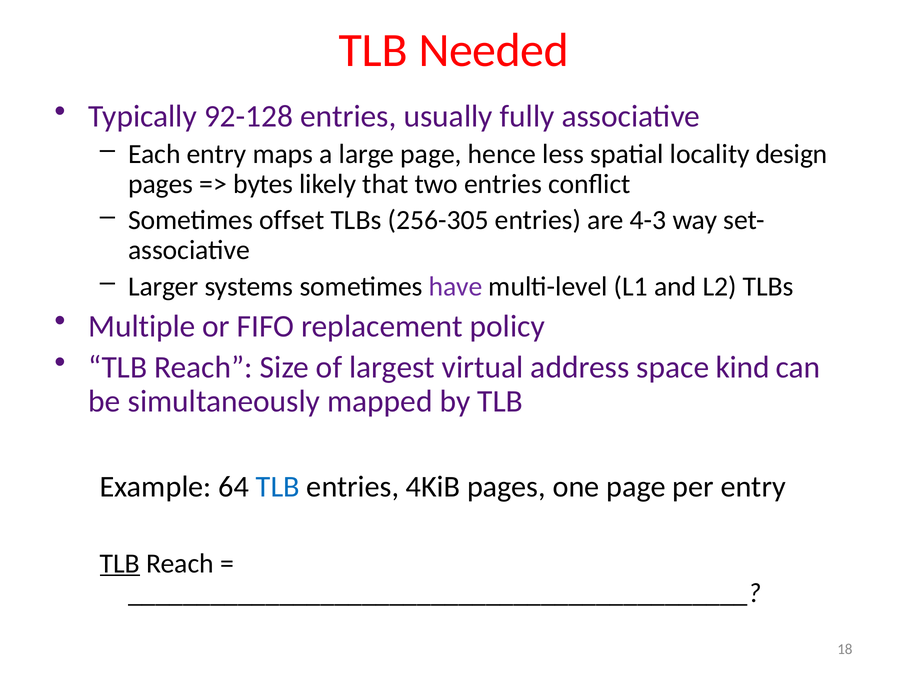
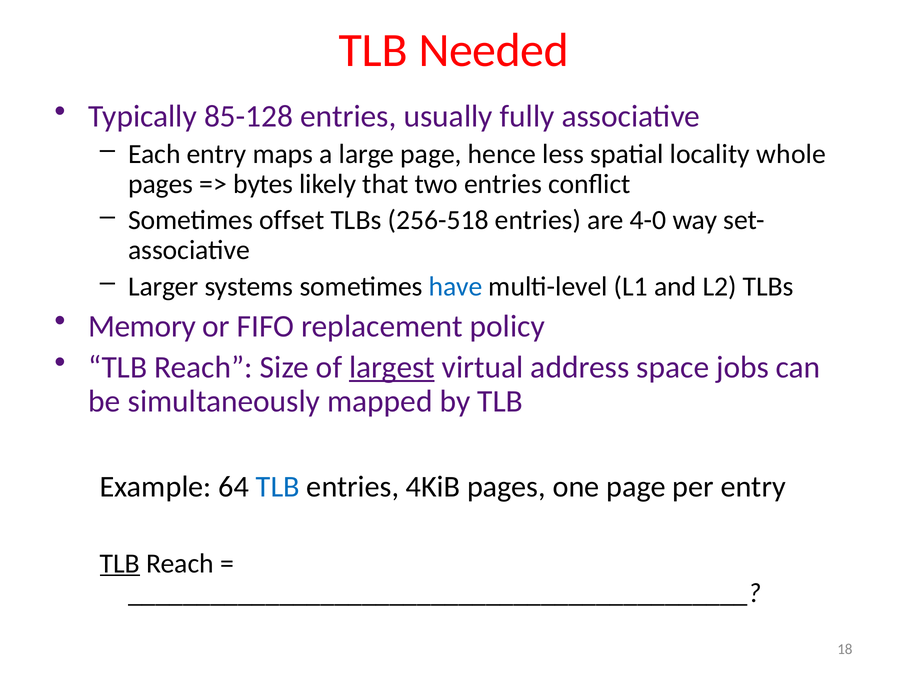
92-128: 92-128 -> 85-128
design: design -> whole
256-305: 256-305 -> 256-518
4-3: 4-3 -> 4-0
have colour: purple -> blue
Multiple: Multiple -> Memory
largest underline: none -> present
kind: kind -> jobs
